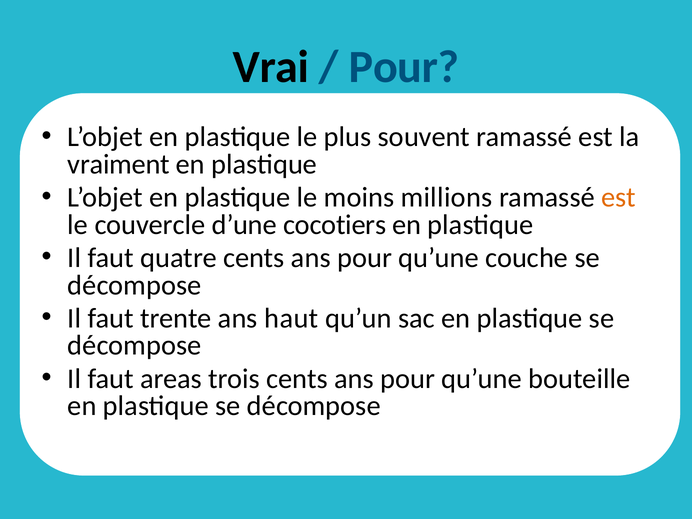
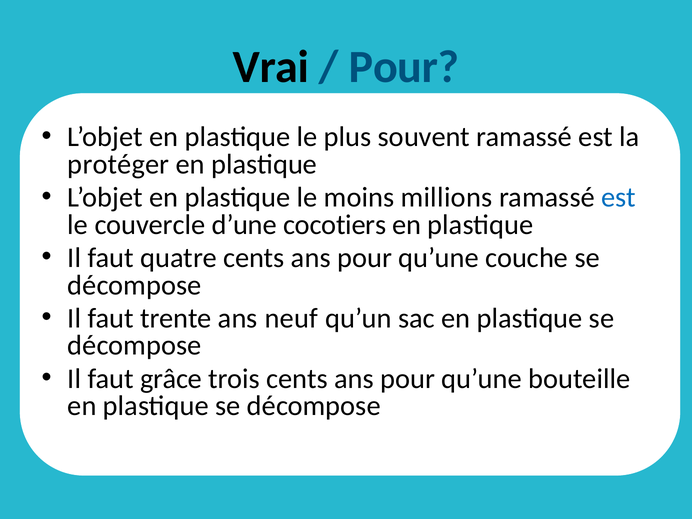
vraiment: vraiment -> protéger
est at (619, 197) colour: orange -> blue
haut: haut -> neuf
areas: areas -> grâce
